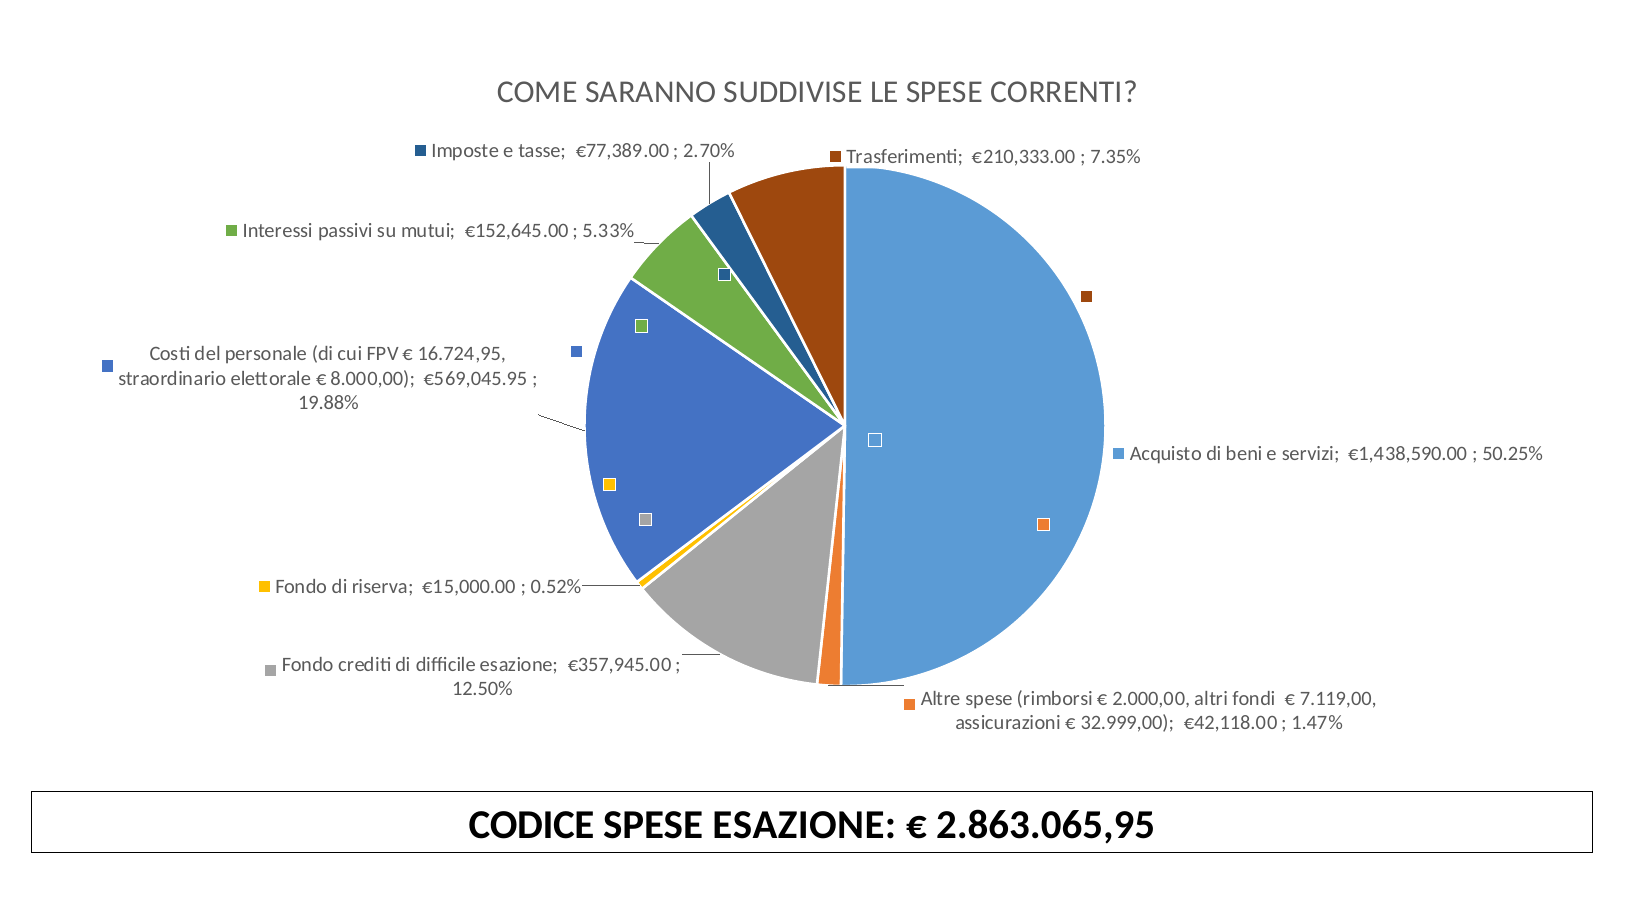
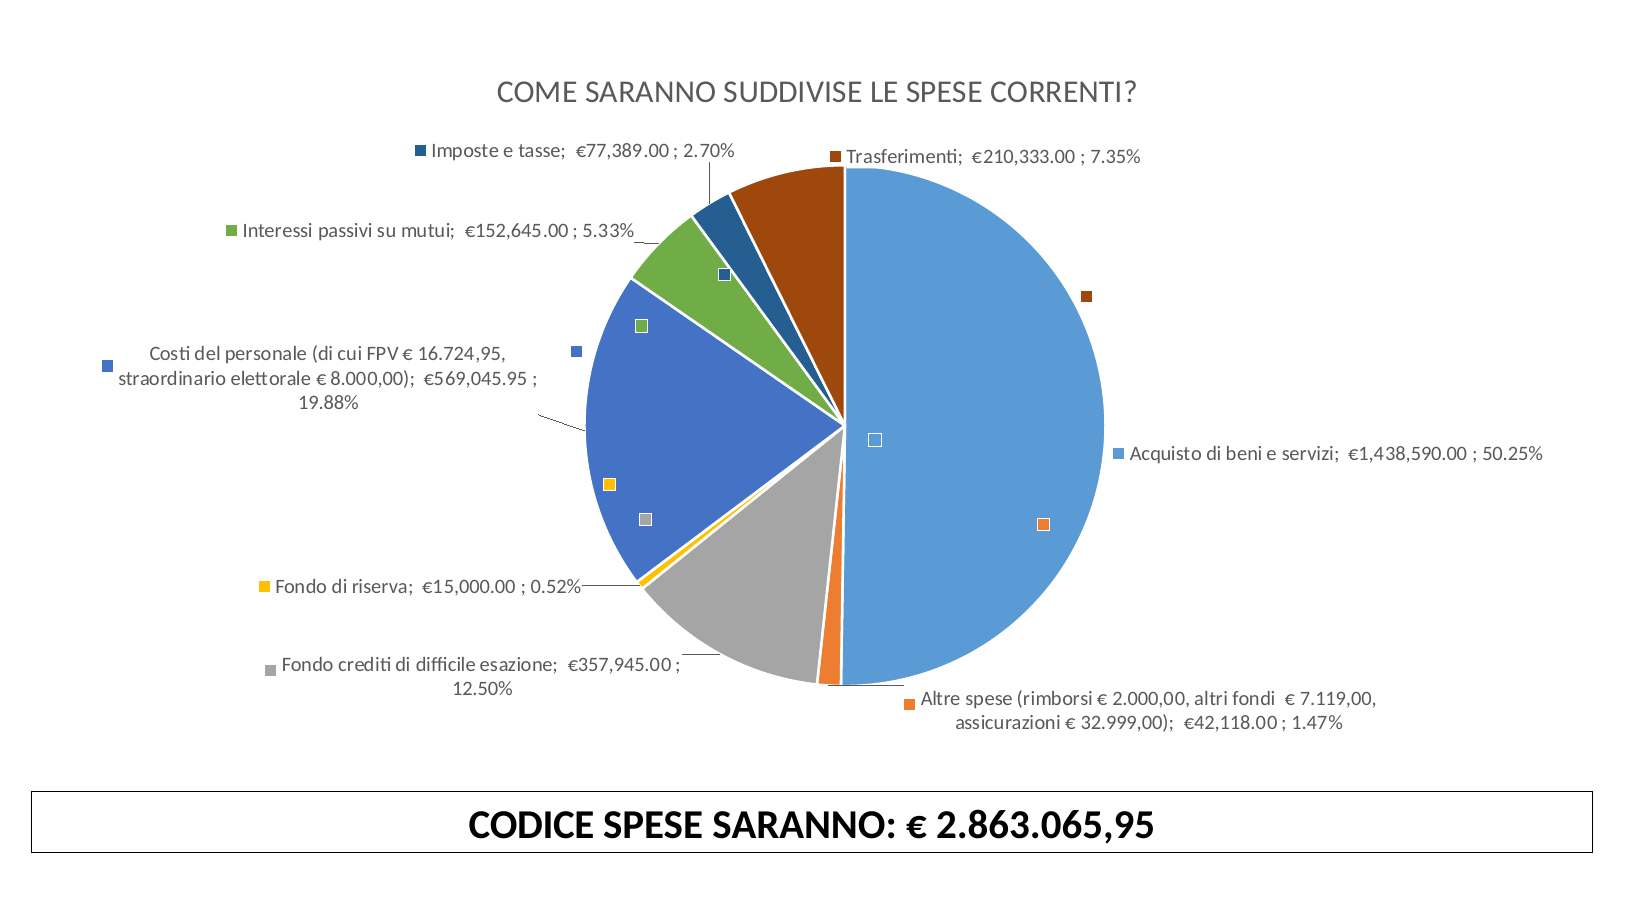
SPESE ESAZIONE: ESAZIONE -> SARANNO
